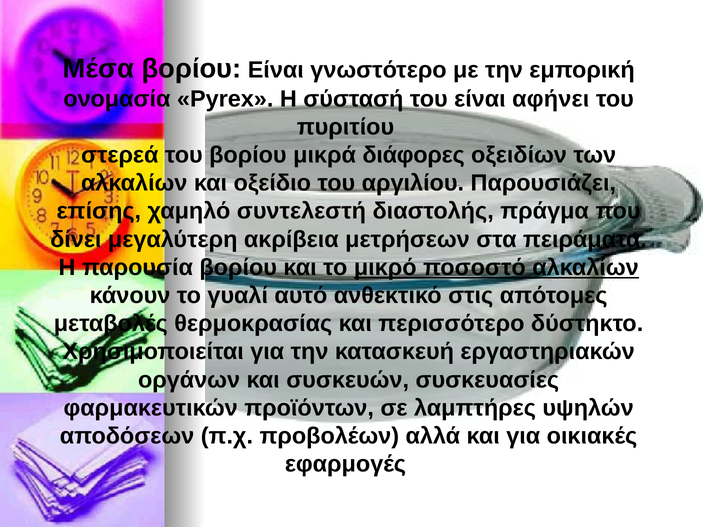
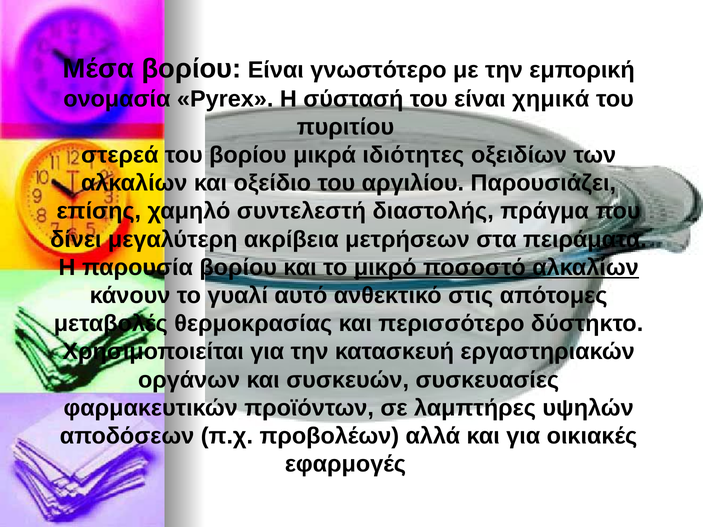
αφήνει: αφήνει -> χημικά
διάφορες: διάφορες -> ιδιότητες
